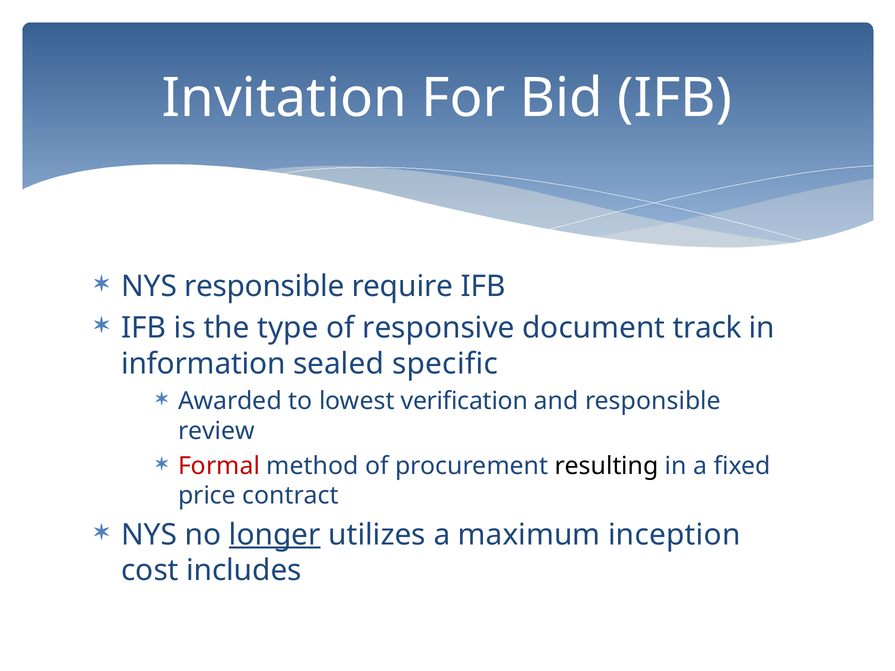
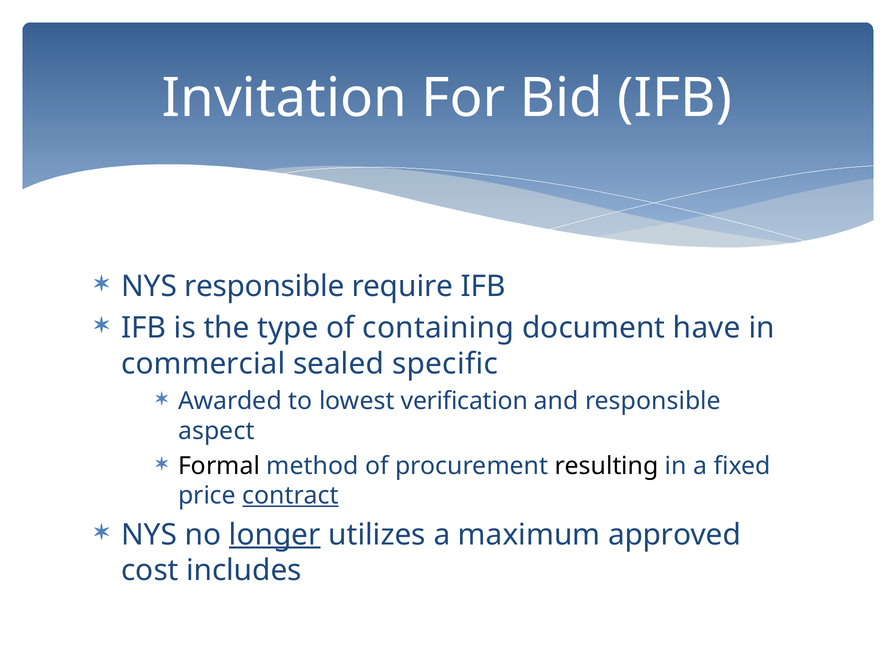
responsive: responsive -> containing
track: track -> have
information: information -> commercial
review: review -> aspect
Formal colour: red -> black
contract underline: none -> present
inception: inception -> approved
